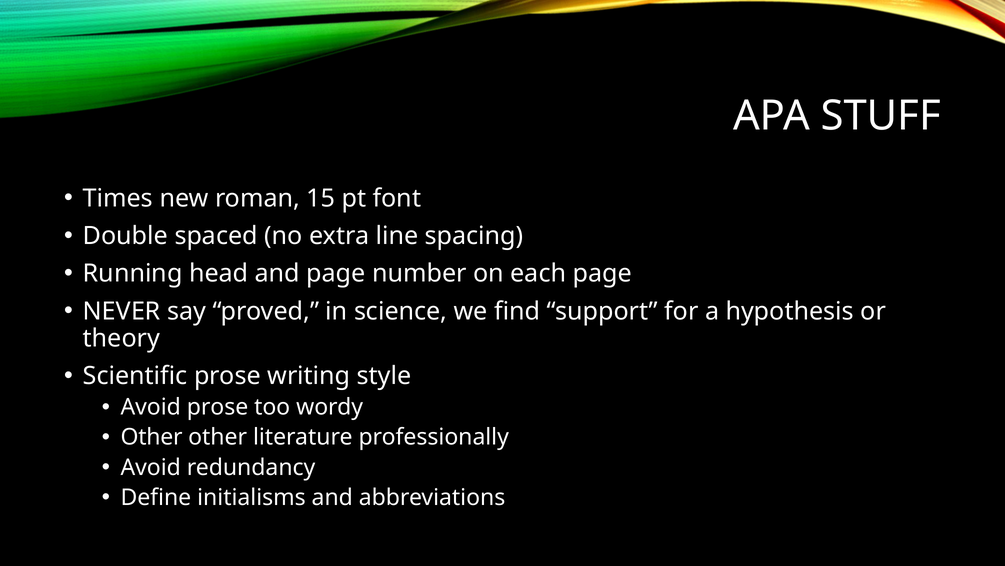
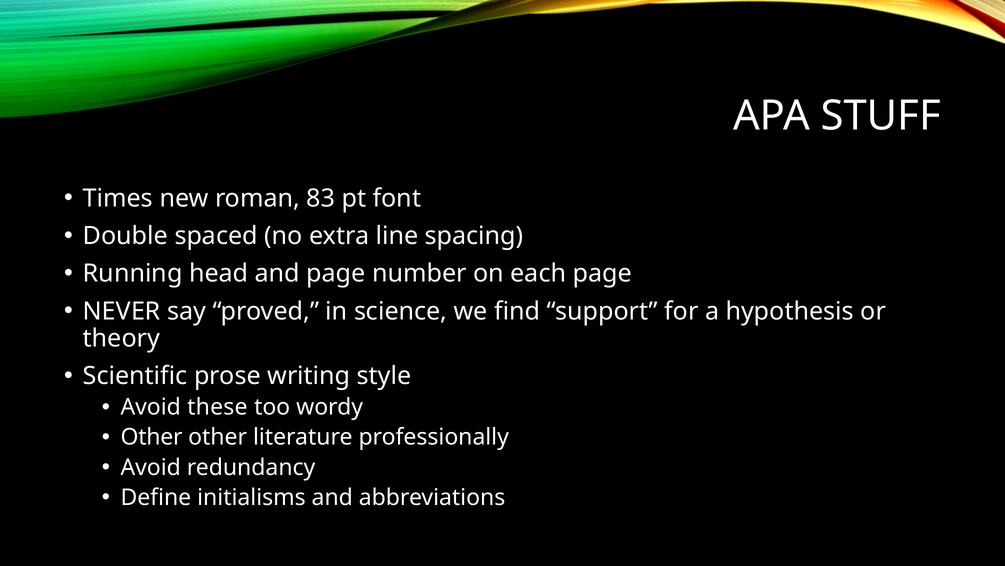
15: 15 -> 83
Avoid prose: prose -> these
